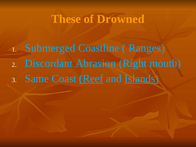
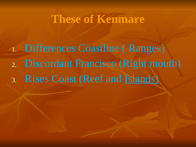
Drowned: Drowned -> Kenmare
Submerged: Submerged -> Differences
Abrasion: Abrasion -> Francisco
Same: Same -> Rises
Reef underline: present -> none
